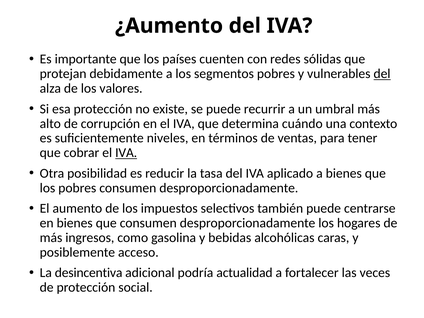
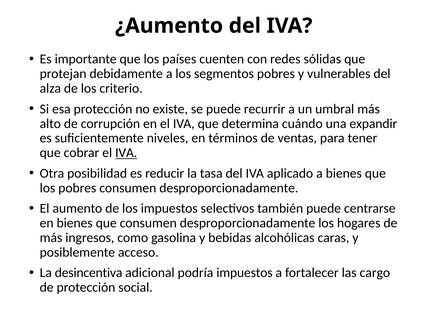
del at (382, 74) underline: present -> none
valores: valores -> criterio
contexto: contexto -> expandir
podría actualidad: actualidad -> impuestos
veces: veces -> cargo
